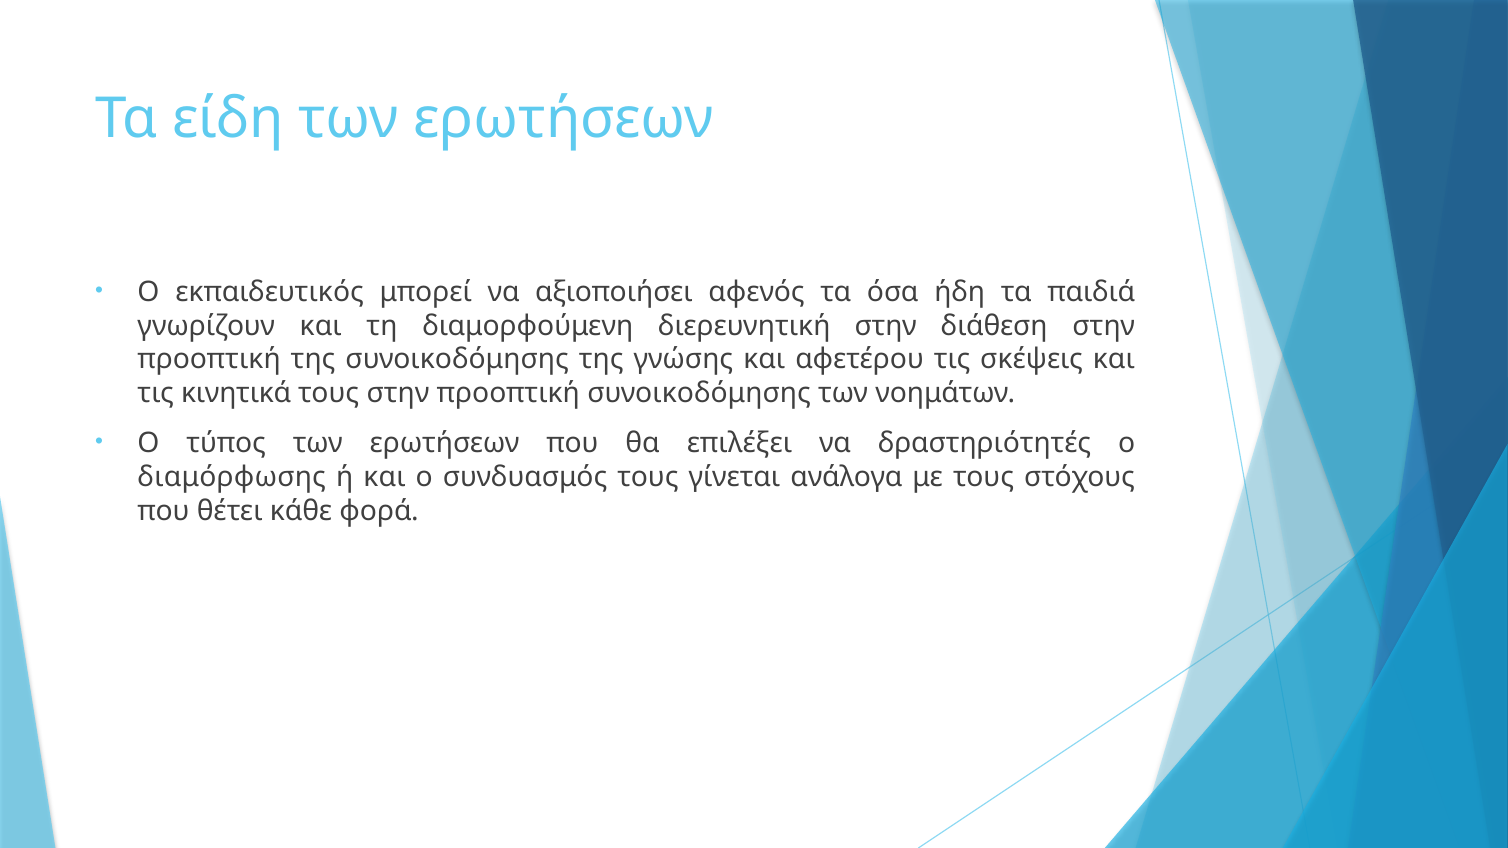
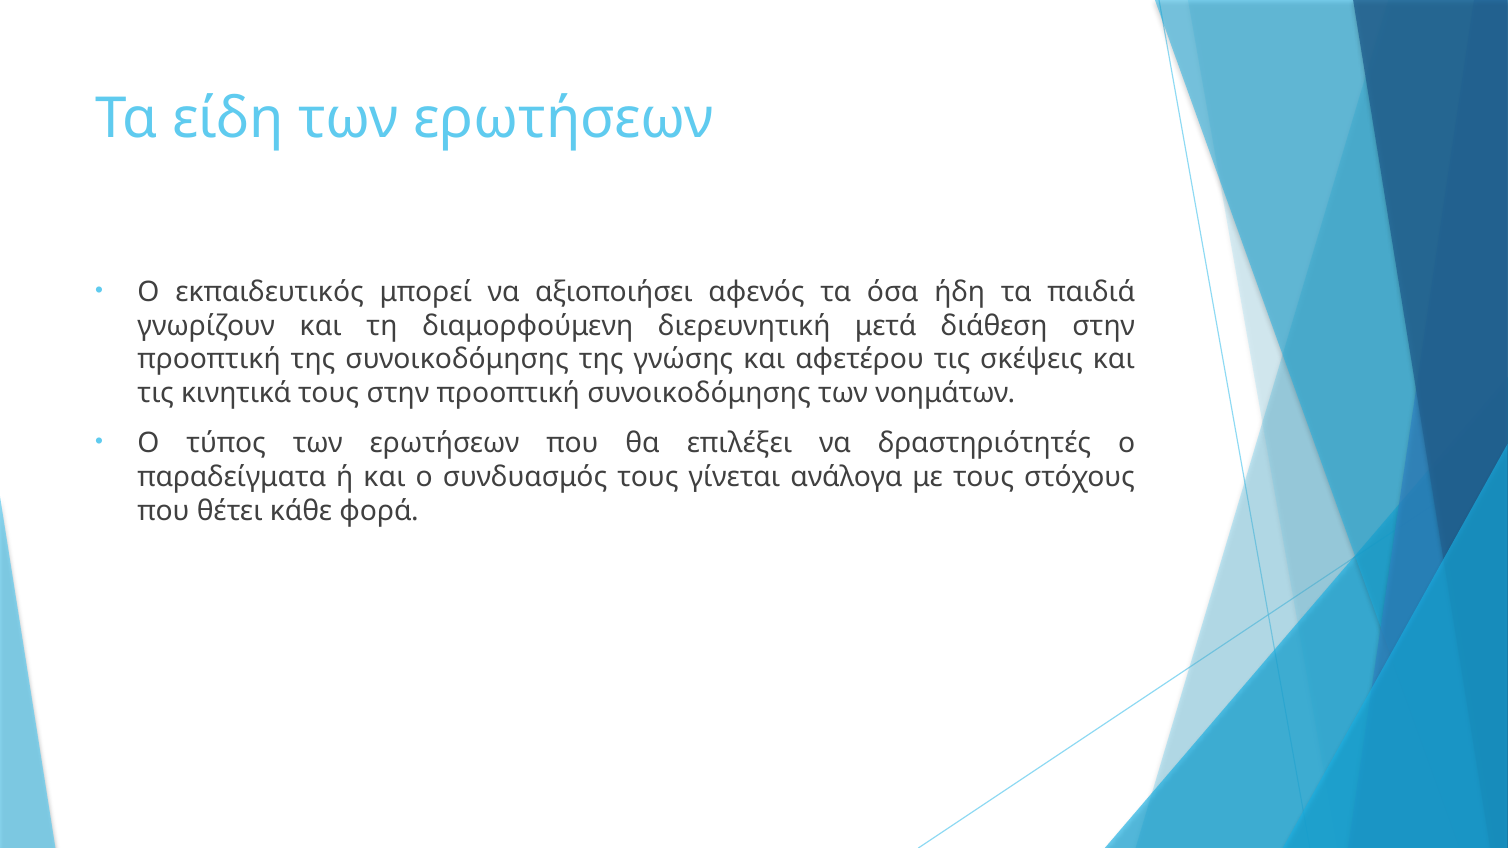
διερευνητική στην: στην -> μετά
διαμόρφωσης: διαμόρφωσης -> παραδείγματα
